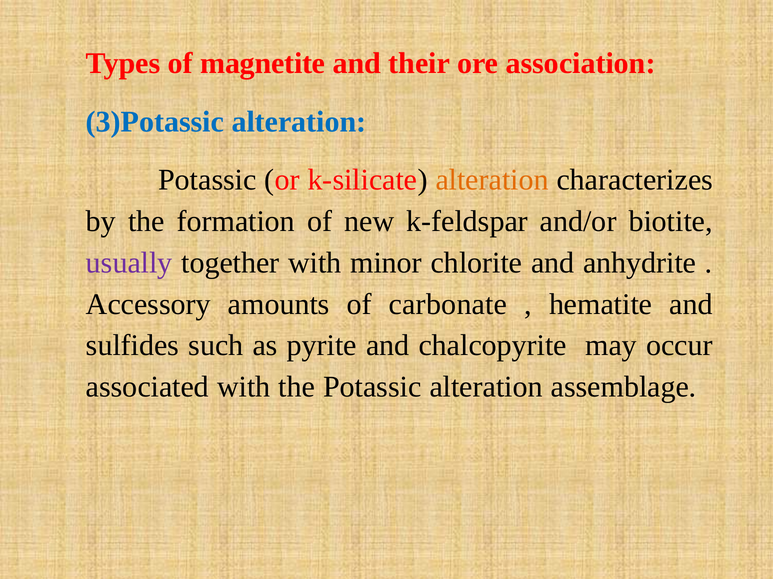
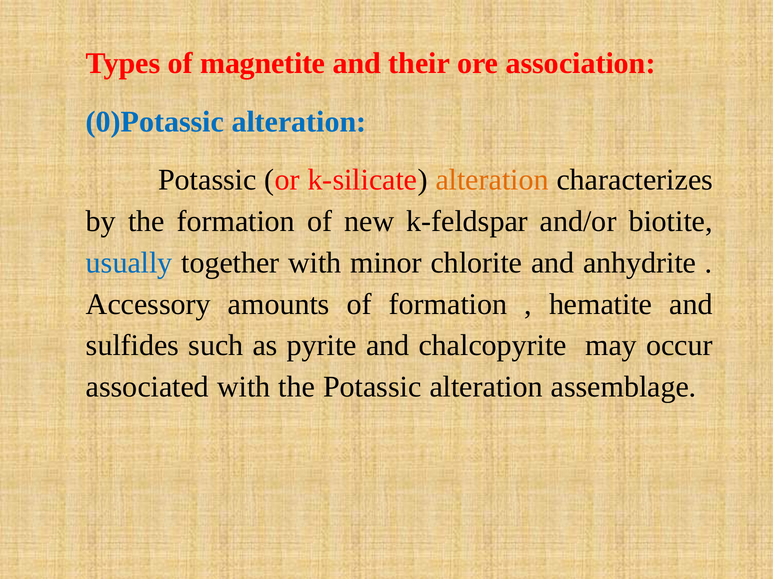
3)Potassic: 3)Potassic -> 0)Potassic
usually colour: purple -> blue
of carbonate: carbonate -> formation
